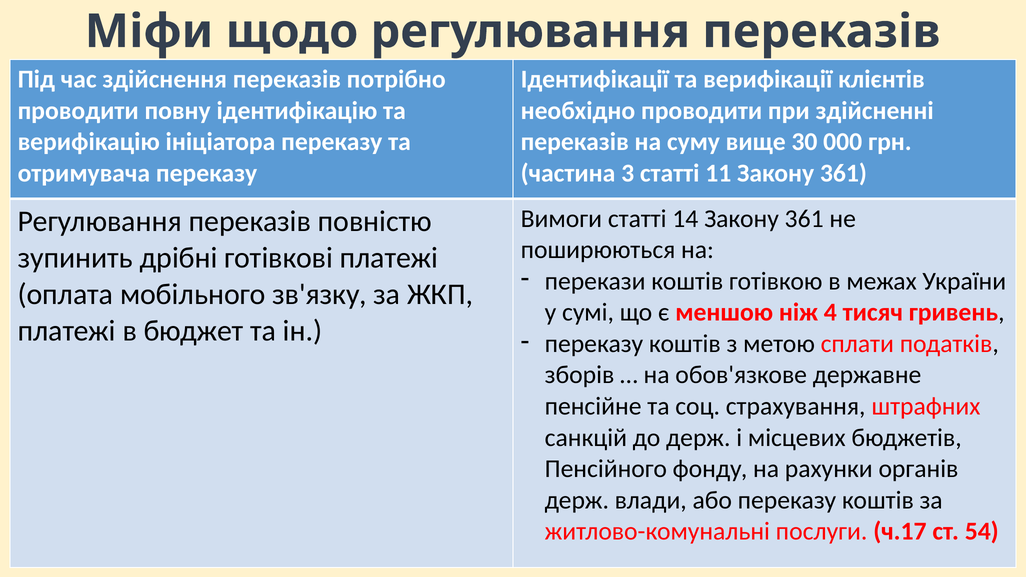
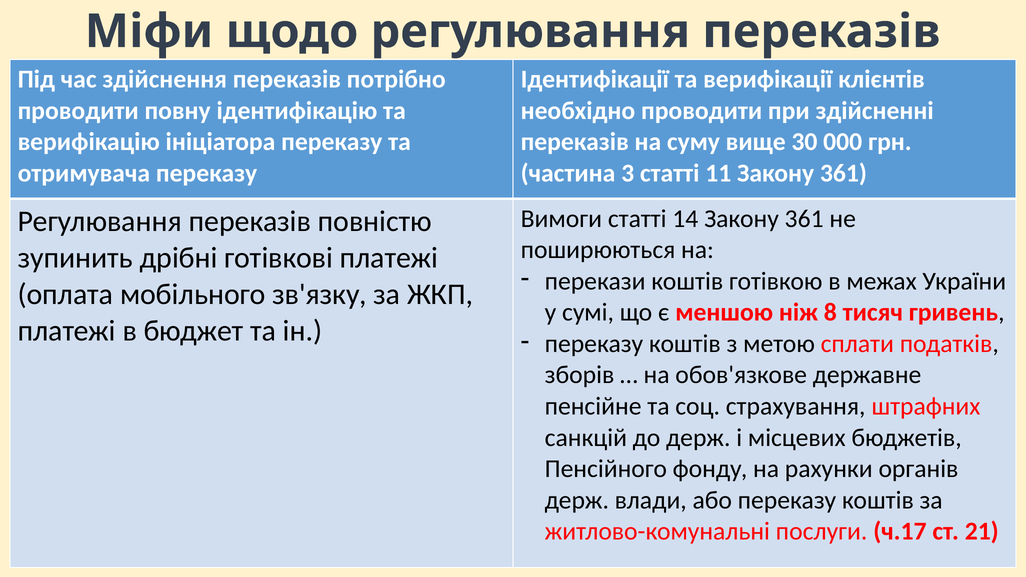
4: 4 -> 8
54: 54 -> 21
